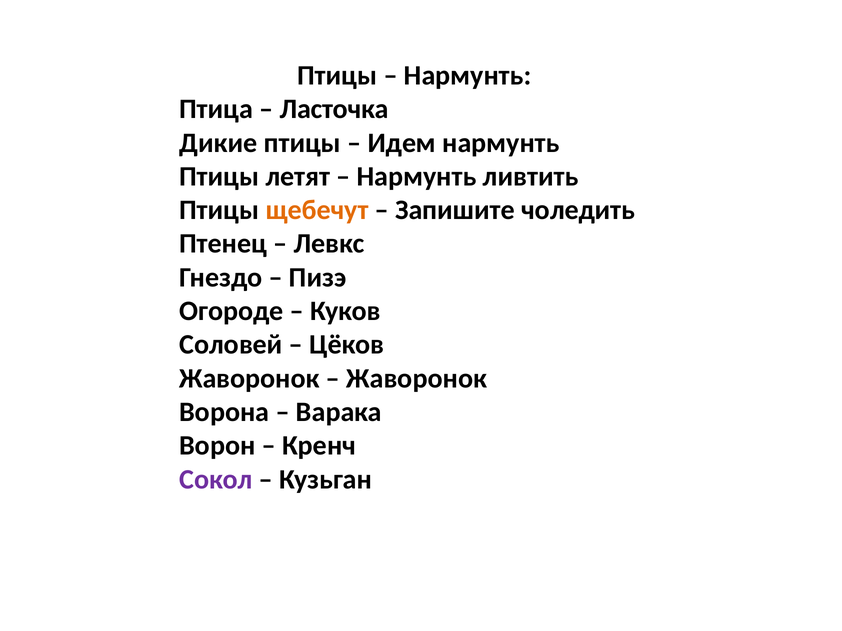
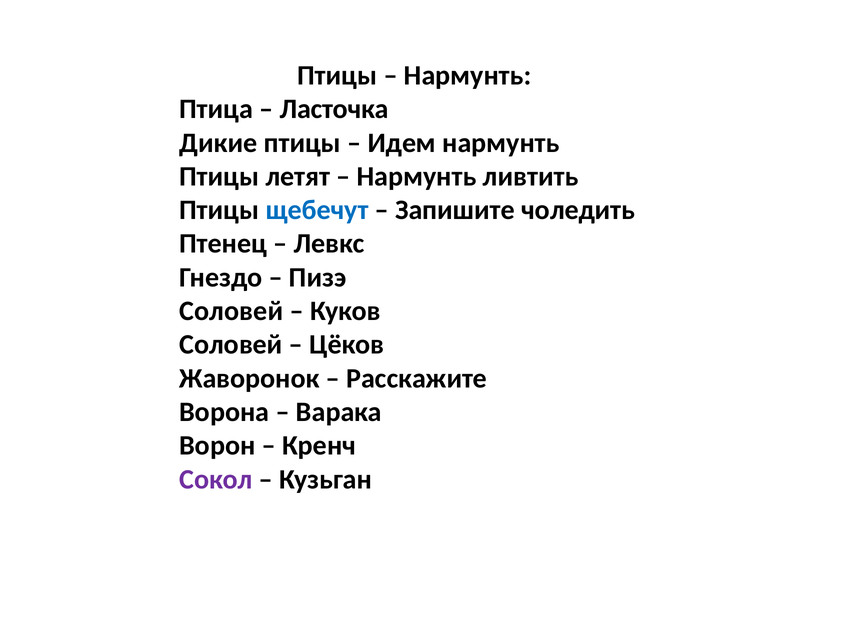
щебечут colour: orange -> blue
Огороде at (231, 311): Огороде -> Соловей
Жаворонок at (417, 379): Жаворонок -> Расскажите
